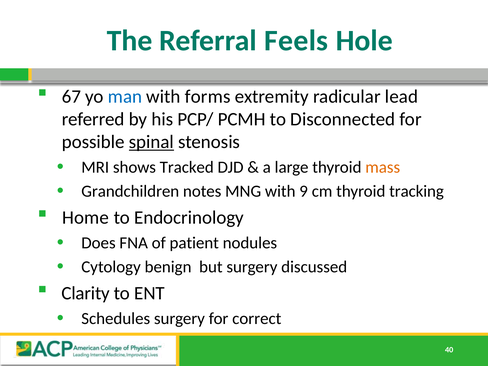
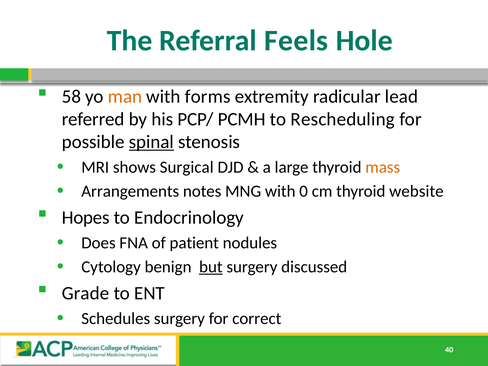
67: 67 -> 58
man colour: blue -> orange
Disconnected: Disconnected -> Rescheduling
Tracked: Tracked -> Surgical
Grandchildren: Grandchildren -> Arrangements
9: 9 -> 0
tracking: tracking -> website
Home: Home -> Hopes
but underline: none -> present
Clarity: Clarity -> Grade
